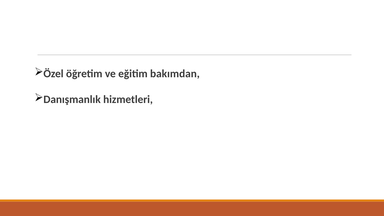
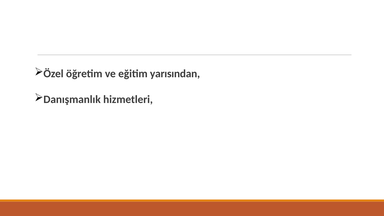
bakımdan: bakımdan -> yarısından
